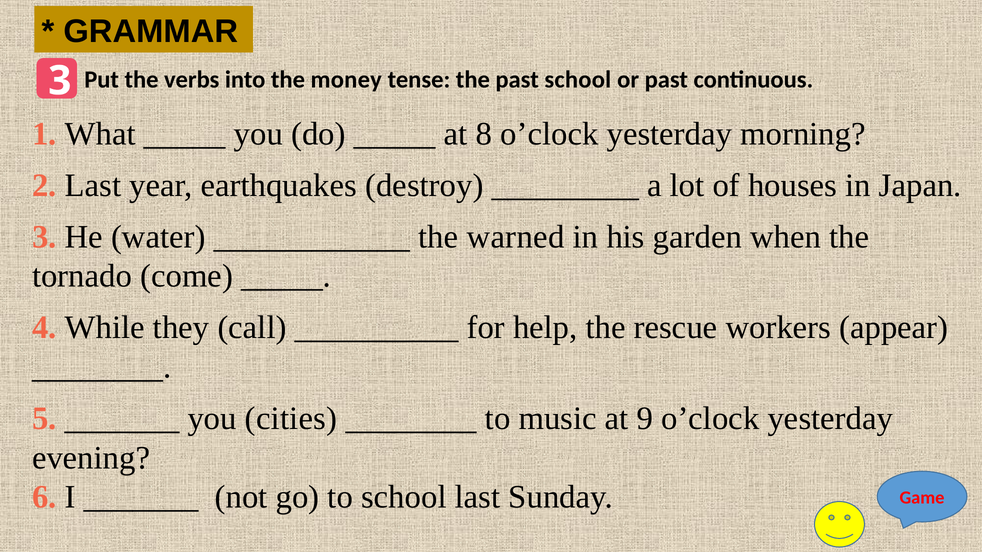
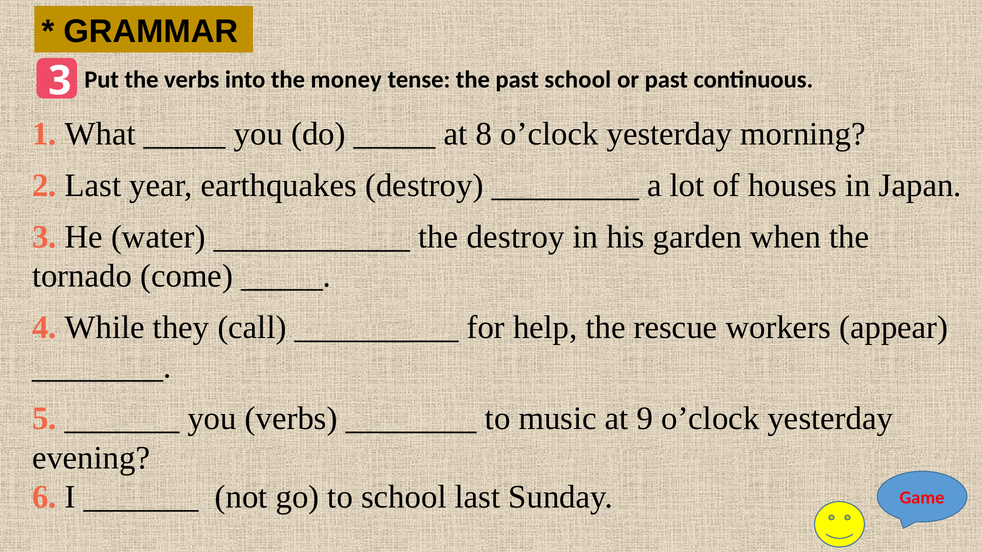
the warned: warned -> destroy
you cities: cities -> verbs
